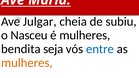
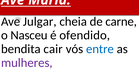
subiu: subiu -> carne
é mulheres: mulheres -> ofendido
seja: seja -> cair
mulheres at (27, 63) colour: orange -> purple
